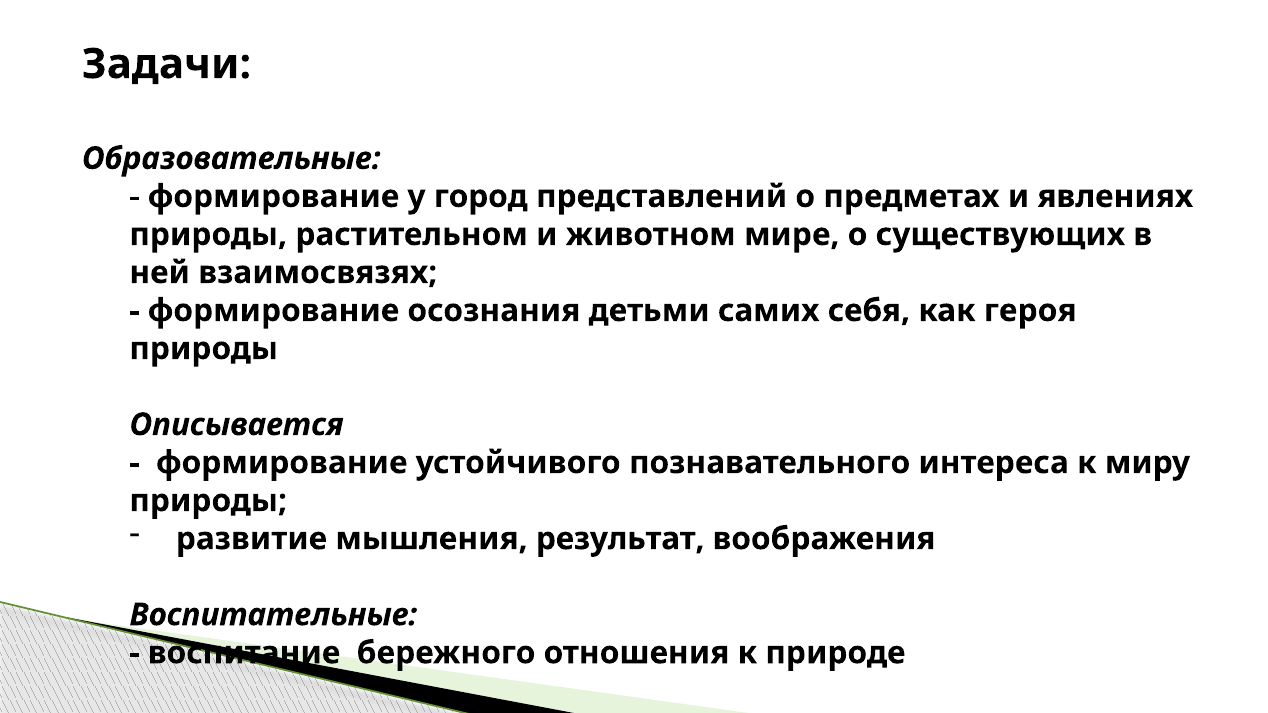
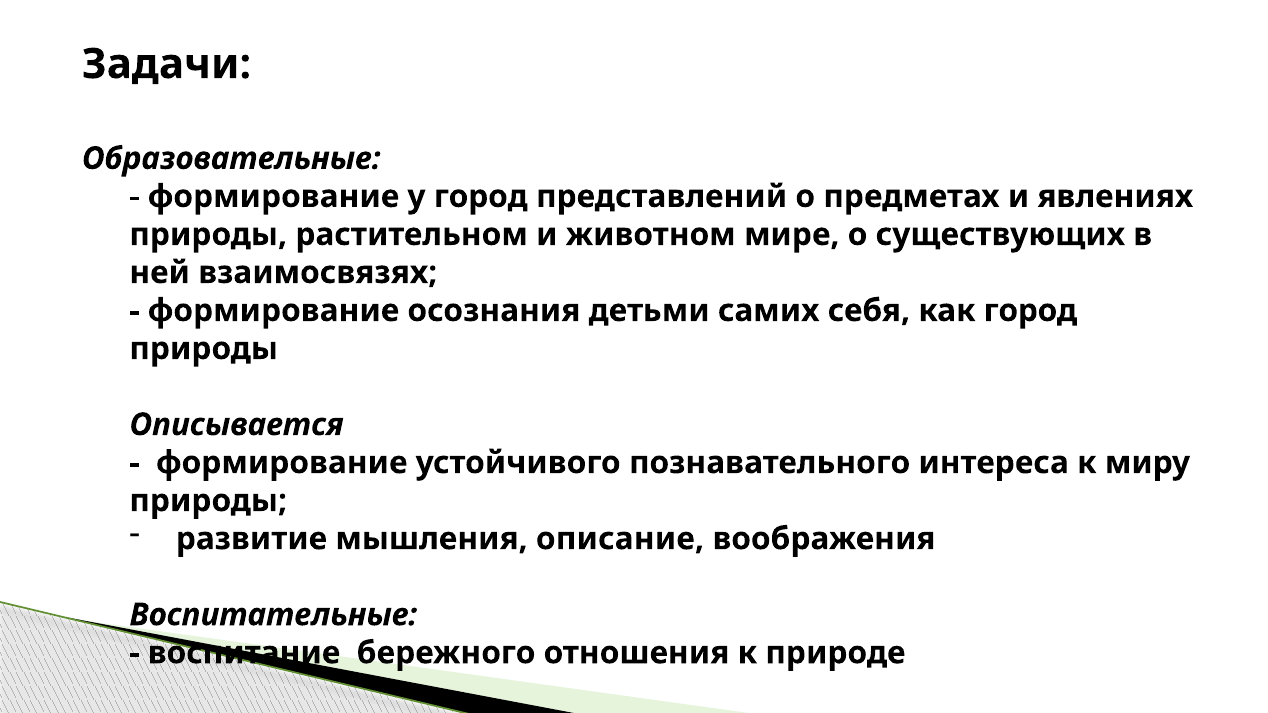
как героя: героя -> город
результат: результат -> описание
